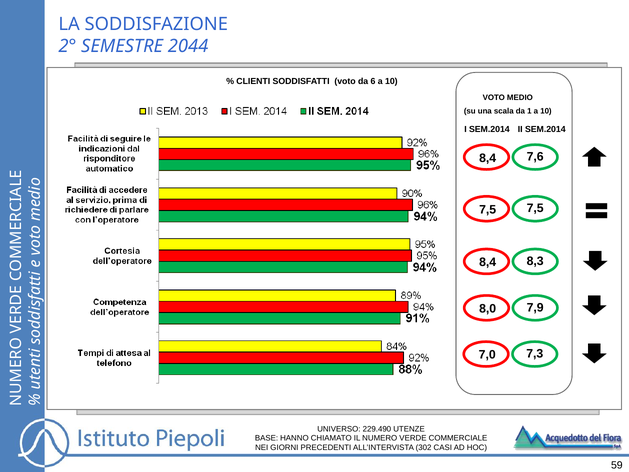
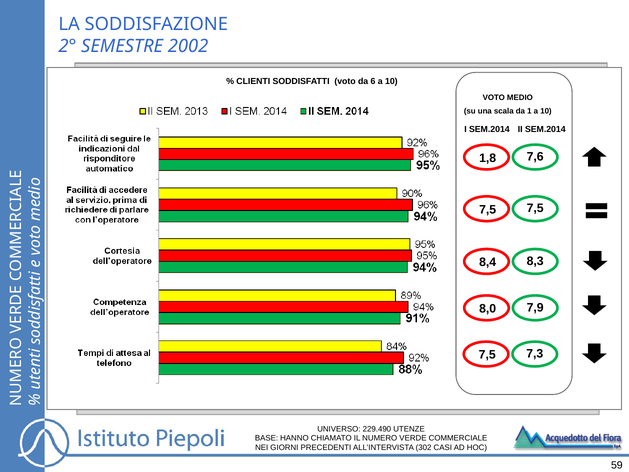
2044: 2044 -> 2002
8,4 at (488, 158): 8,4 -> 1,8
7,0 at (487, 355): 7,0 -> 7,5
